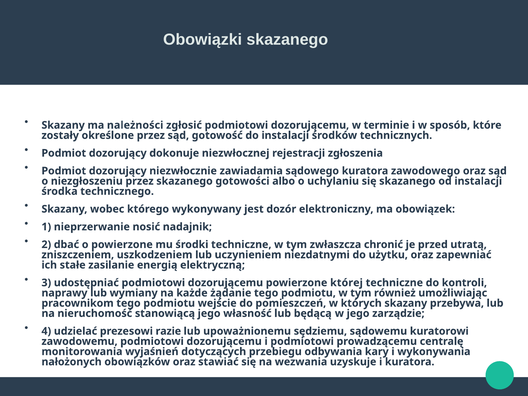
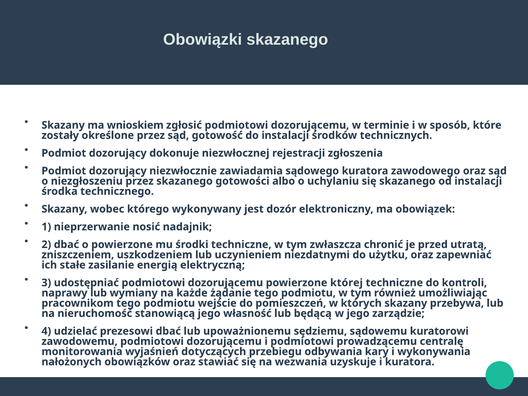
należności: należności -> wnioskiem
prezesowi razie: razie -> dbać
